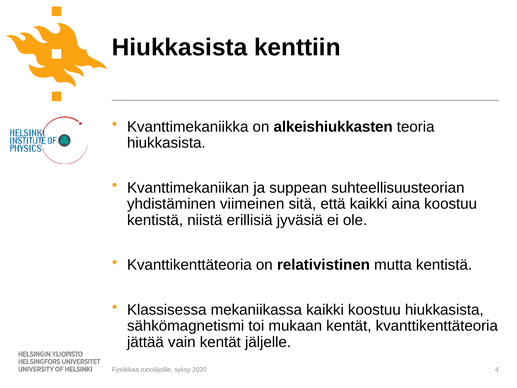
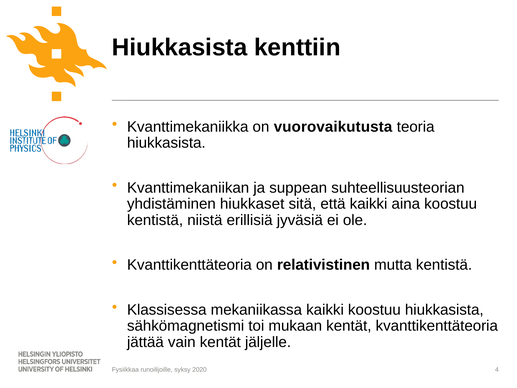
alkeishiukkasten: alkeishiukkasten -> vuorovaikutusta
viimeinen: viimeinen -> hiukkaset
